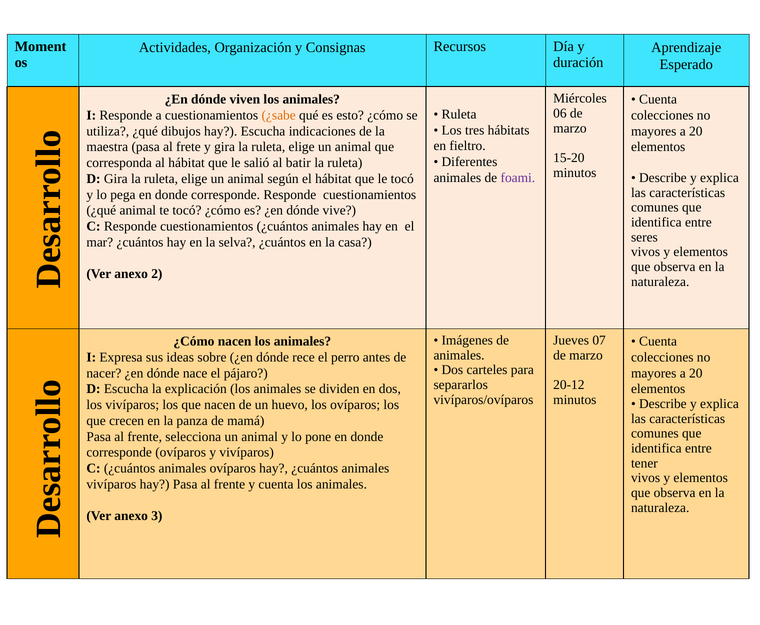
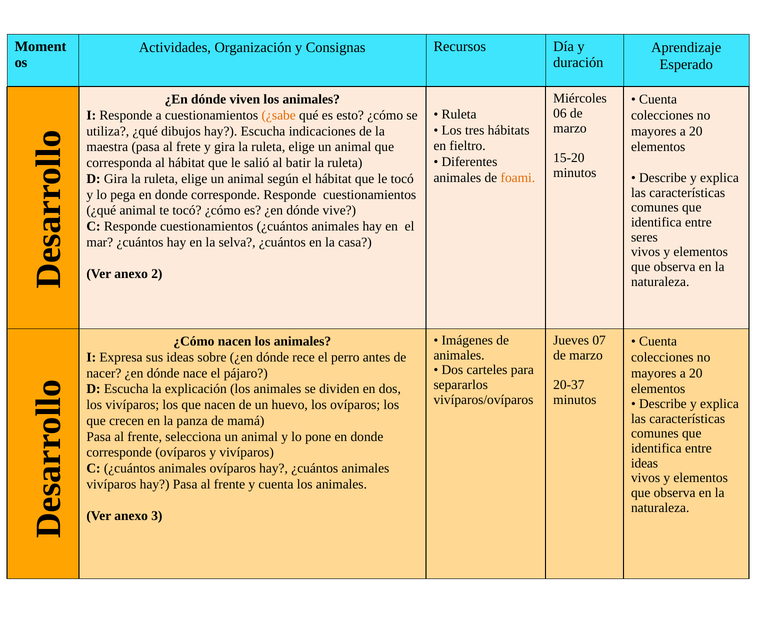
foami colour: purple -> orange
20-12: 20-12 -> 20-37
tener at (644, 463): tener -> ideas
